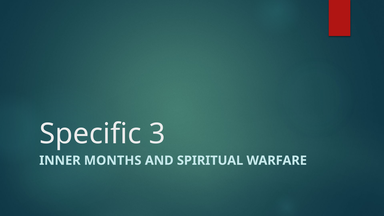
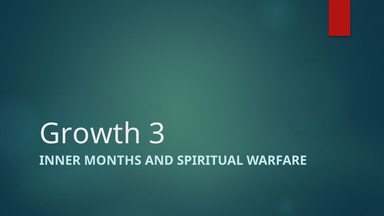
Specific: Specific -> Growth
